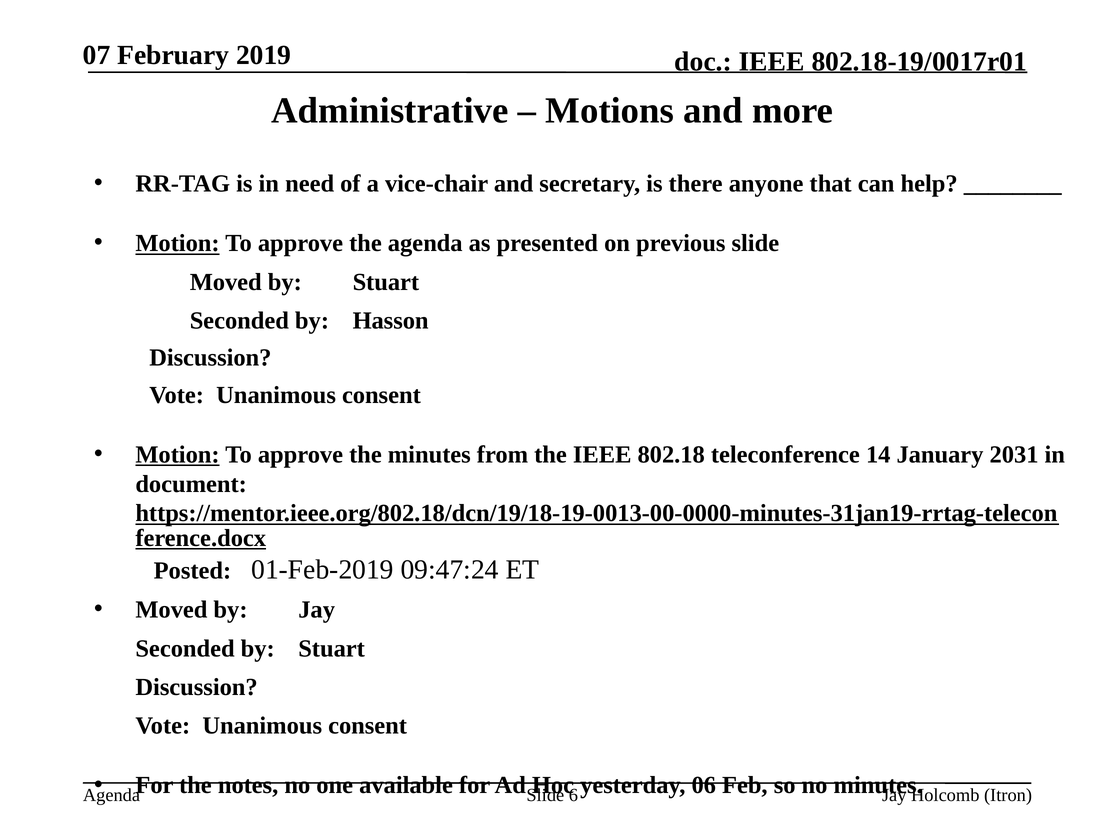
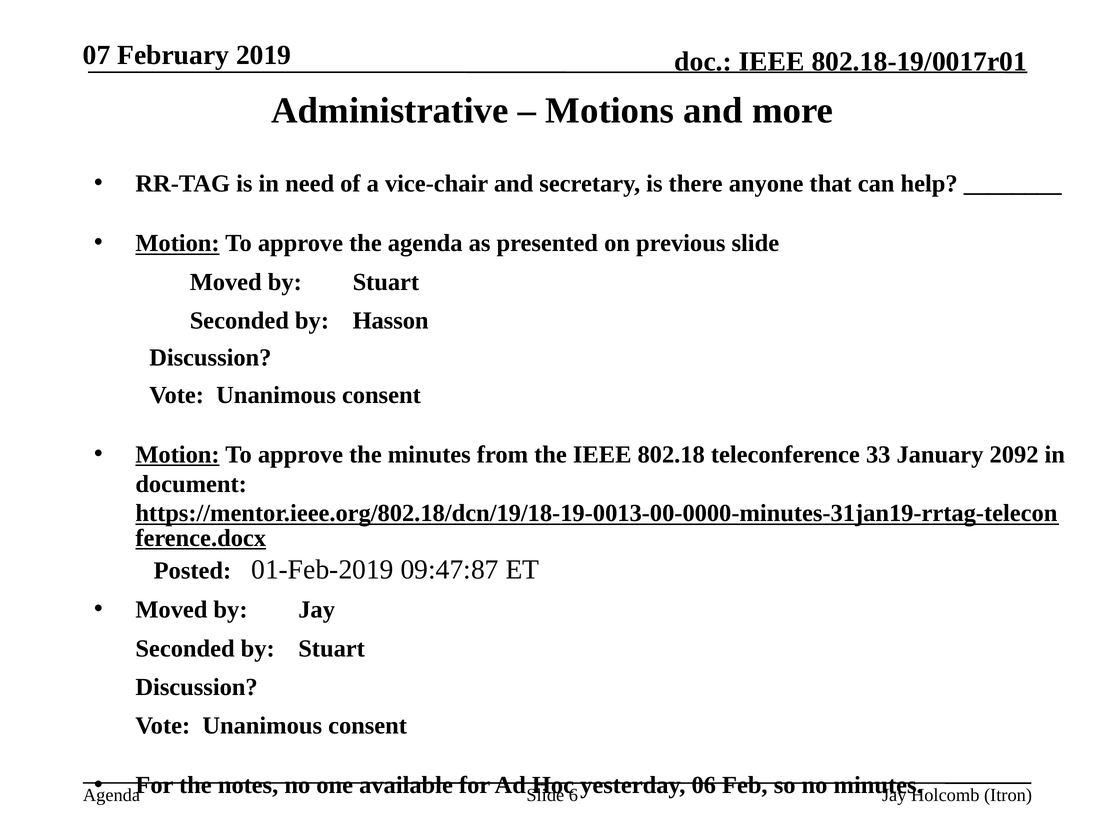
14: 14 -> 33
2031: 2031 -> 2092
09:47:24: 09:47:24 -> 09:47:87
